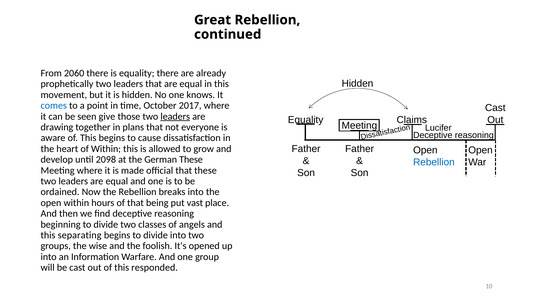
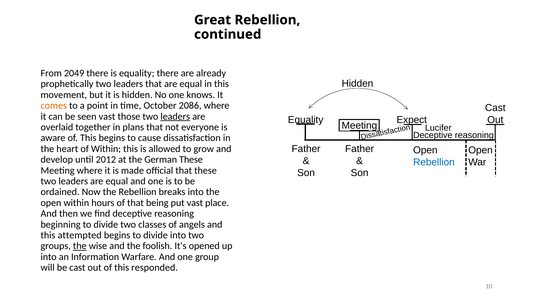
2060: 2060 -> 2049
comes colour: blue -> orange
2017: 2017 -> 2086
seen give: give -> vast
Claims: Claims -> Expect
drawing: drawing -> overlaid
2098: 2098 -> 2012
separating: separating -> attempted
the at (80, 246) underline: none -> present
